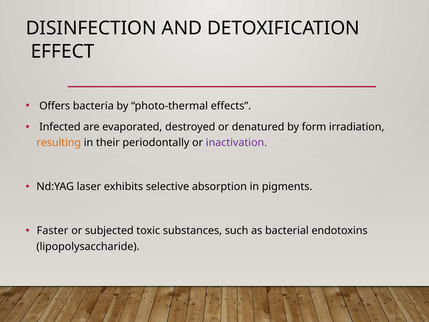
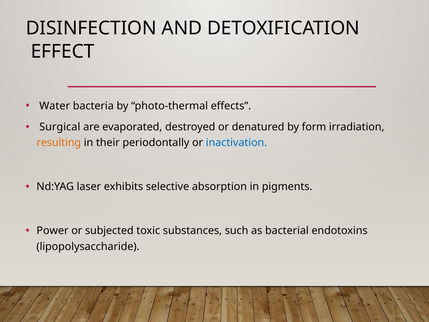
Offers: Offers -> Water
Infected: Infected -> Surgical
inactivation colour: purple -> blue
Faster: Faster -> Power
